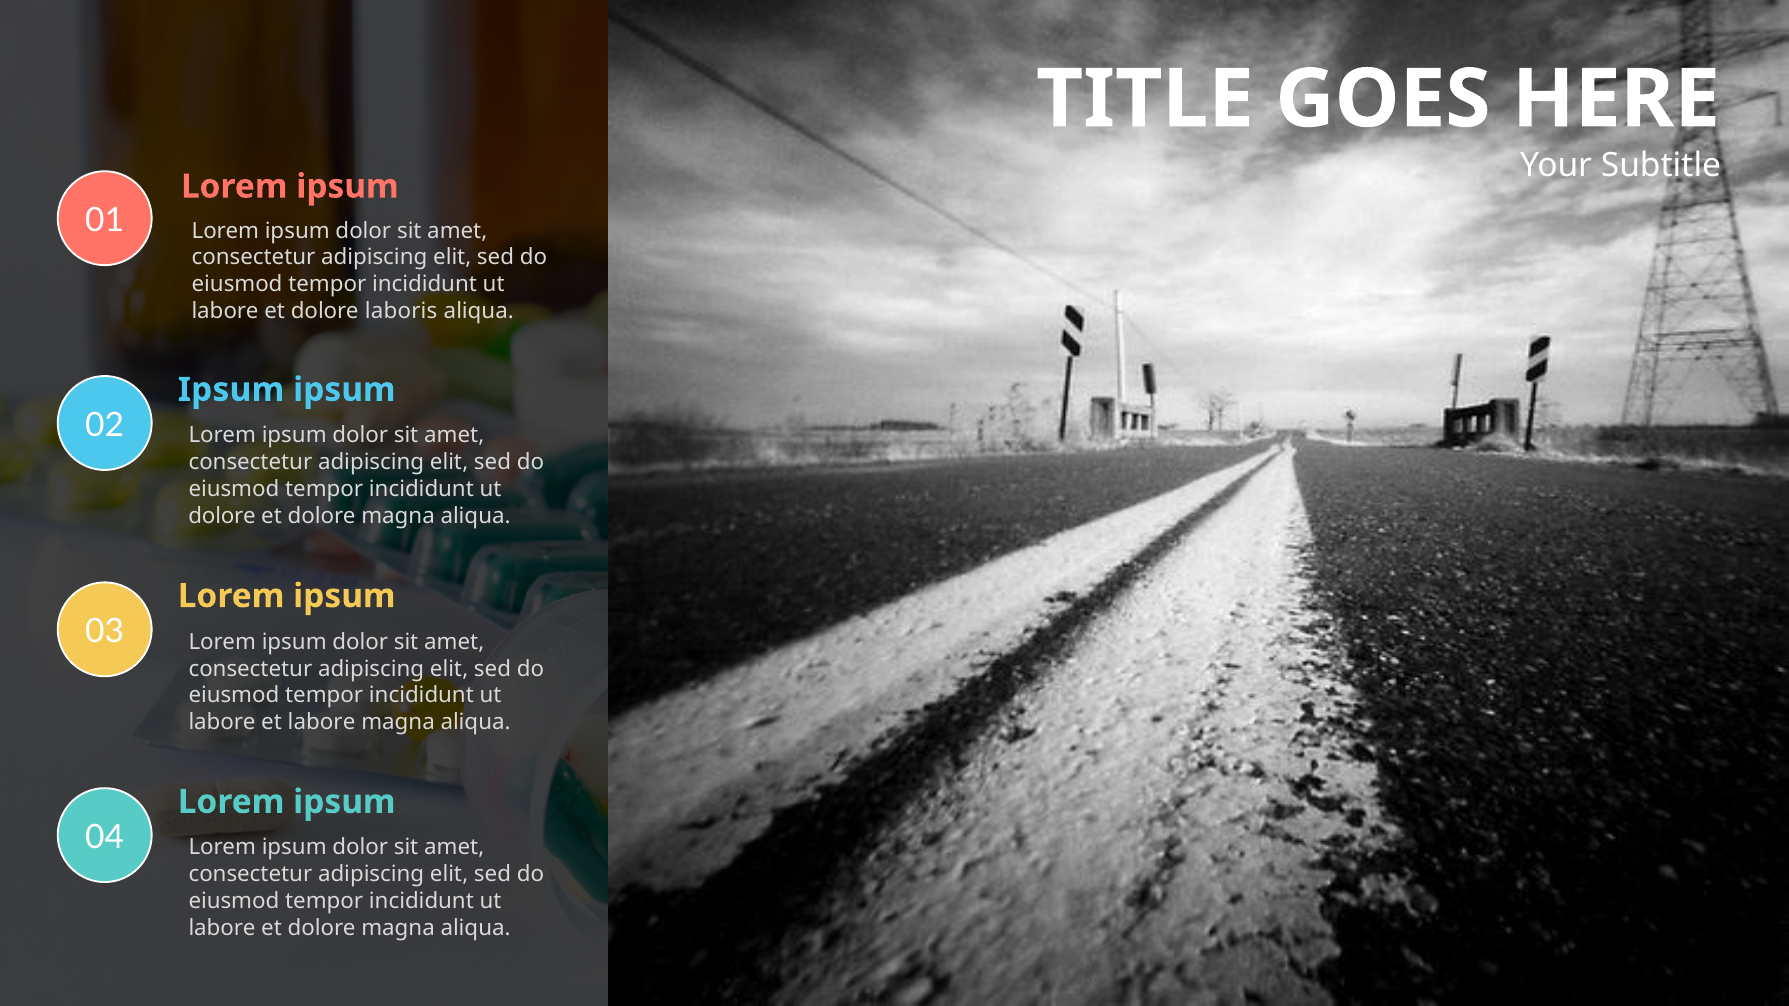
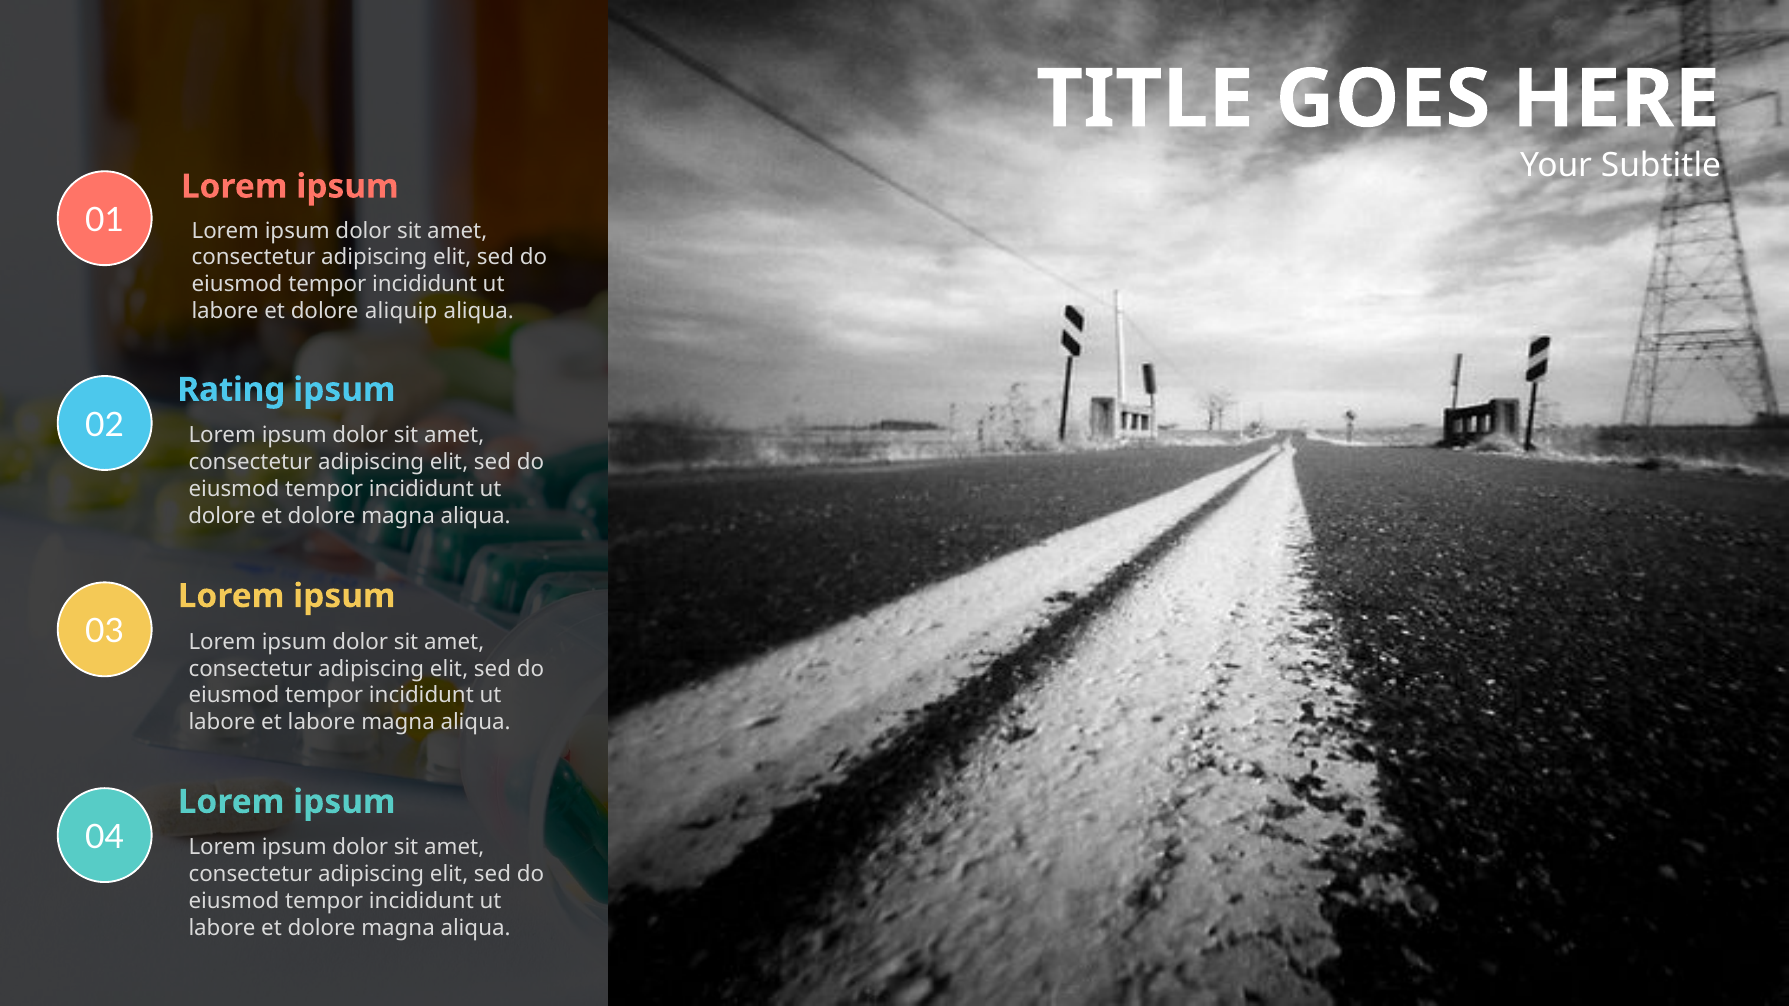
laboris: laboris -> aliquip
Ipsum at (231, 390): Ipsum -> Rating
